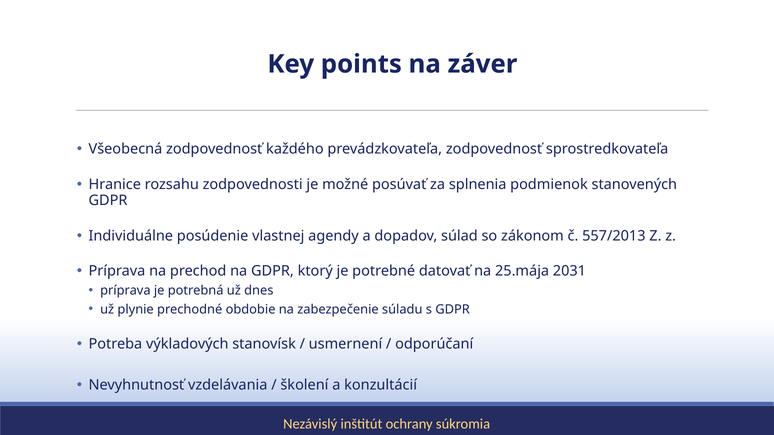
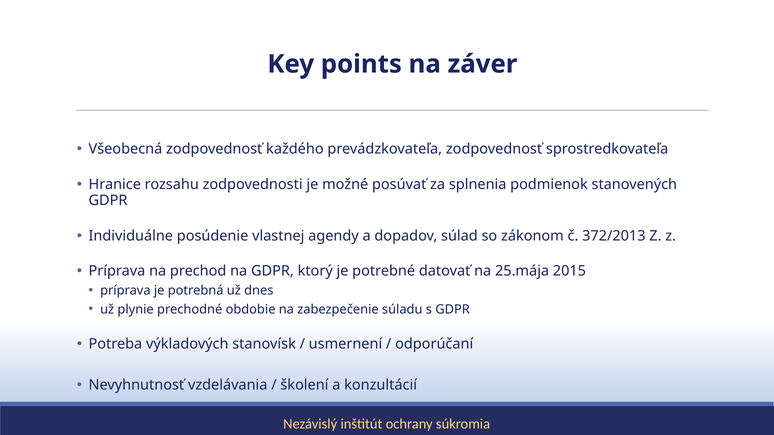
557/2013: 557/2013 -> 372/2013
2031: 2031 -> 2015
